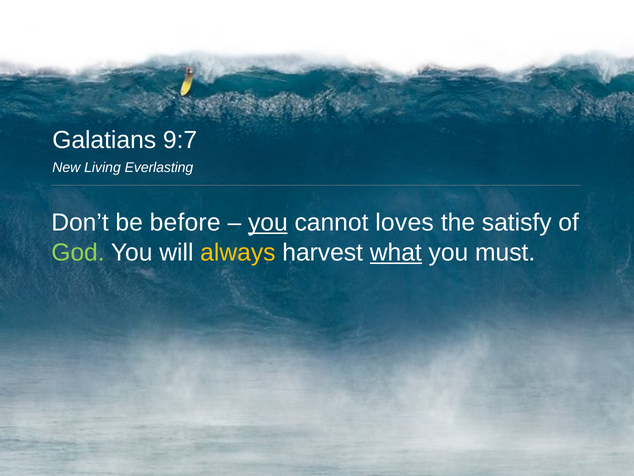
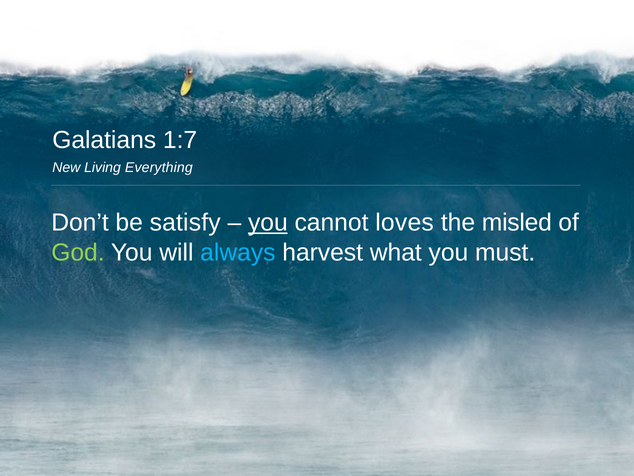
9:7: 9:7 -> 1:7
Everlasting: Everlasting -> Everything
before: before -> satisfy
satisfy: satisfy -> misled
always colour: yellow -> light blue
what underline: present -> none
